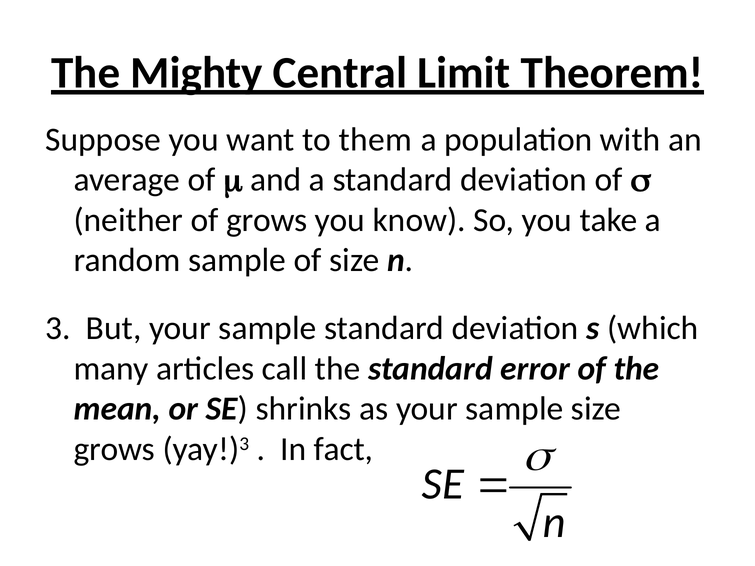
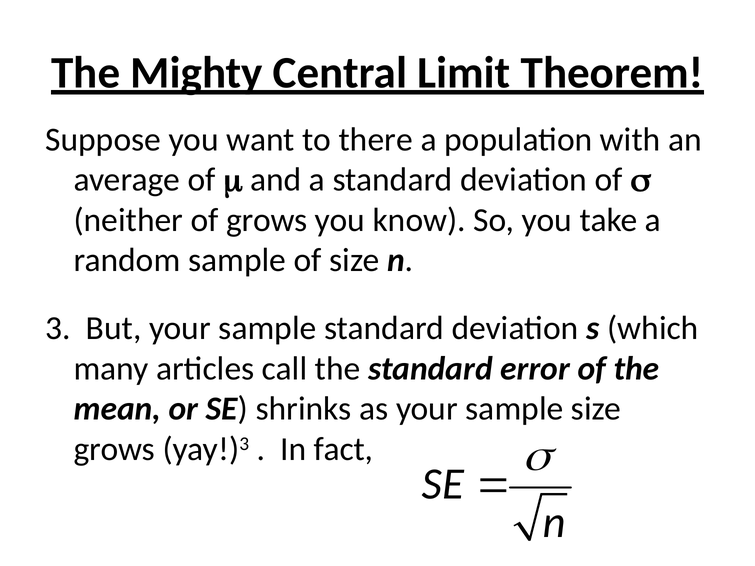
them: them -> there
